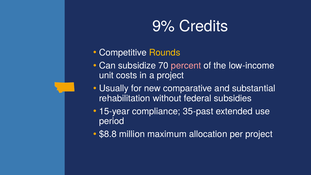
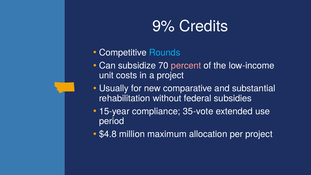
Rounds colour: yellow -> light blue
35-past: 35-past -> 35-vote
$8.8: $8.8 -> $4.8
